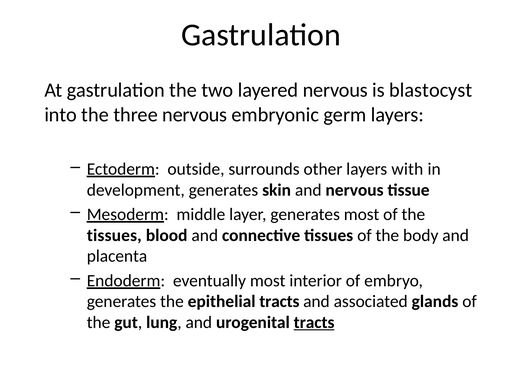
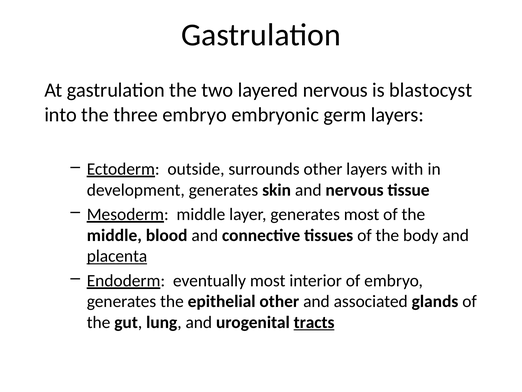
three nervous: nervous -> embryo
tissues at (114, 235): tissues -> middle
placenta underline: none -> present
epithelial tracts: tracts -> other
